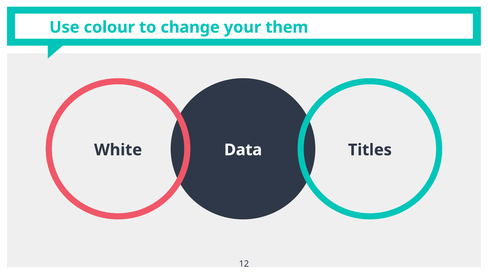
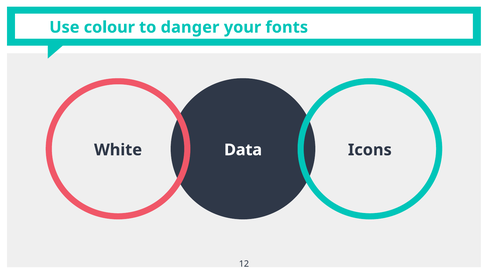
change: change -> danger
them: them -> fonts
Titles: Titles -> Icons
